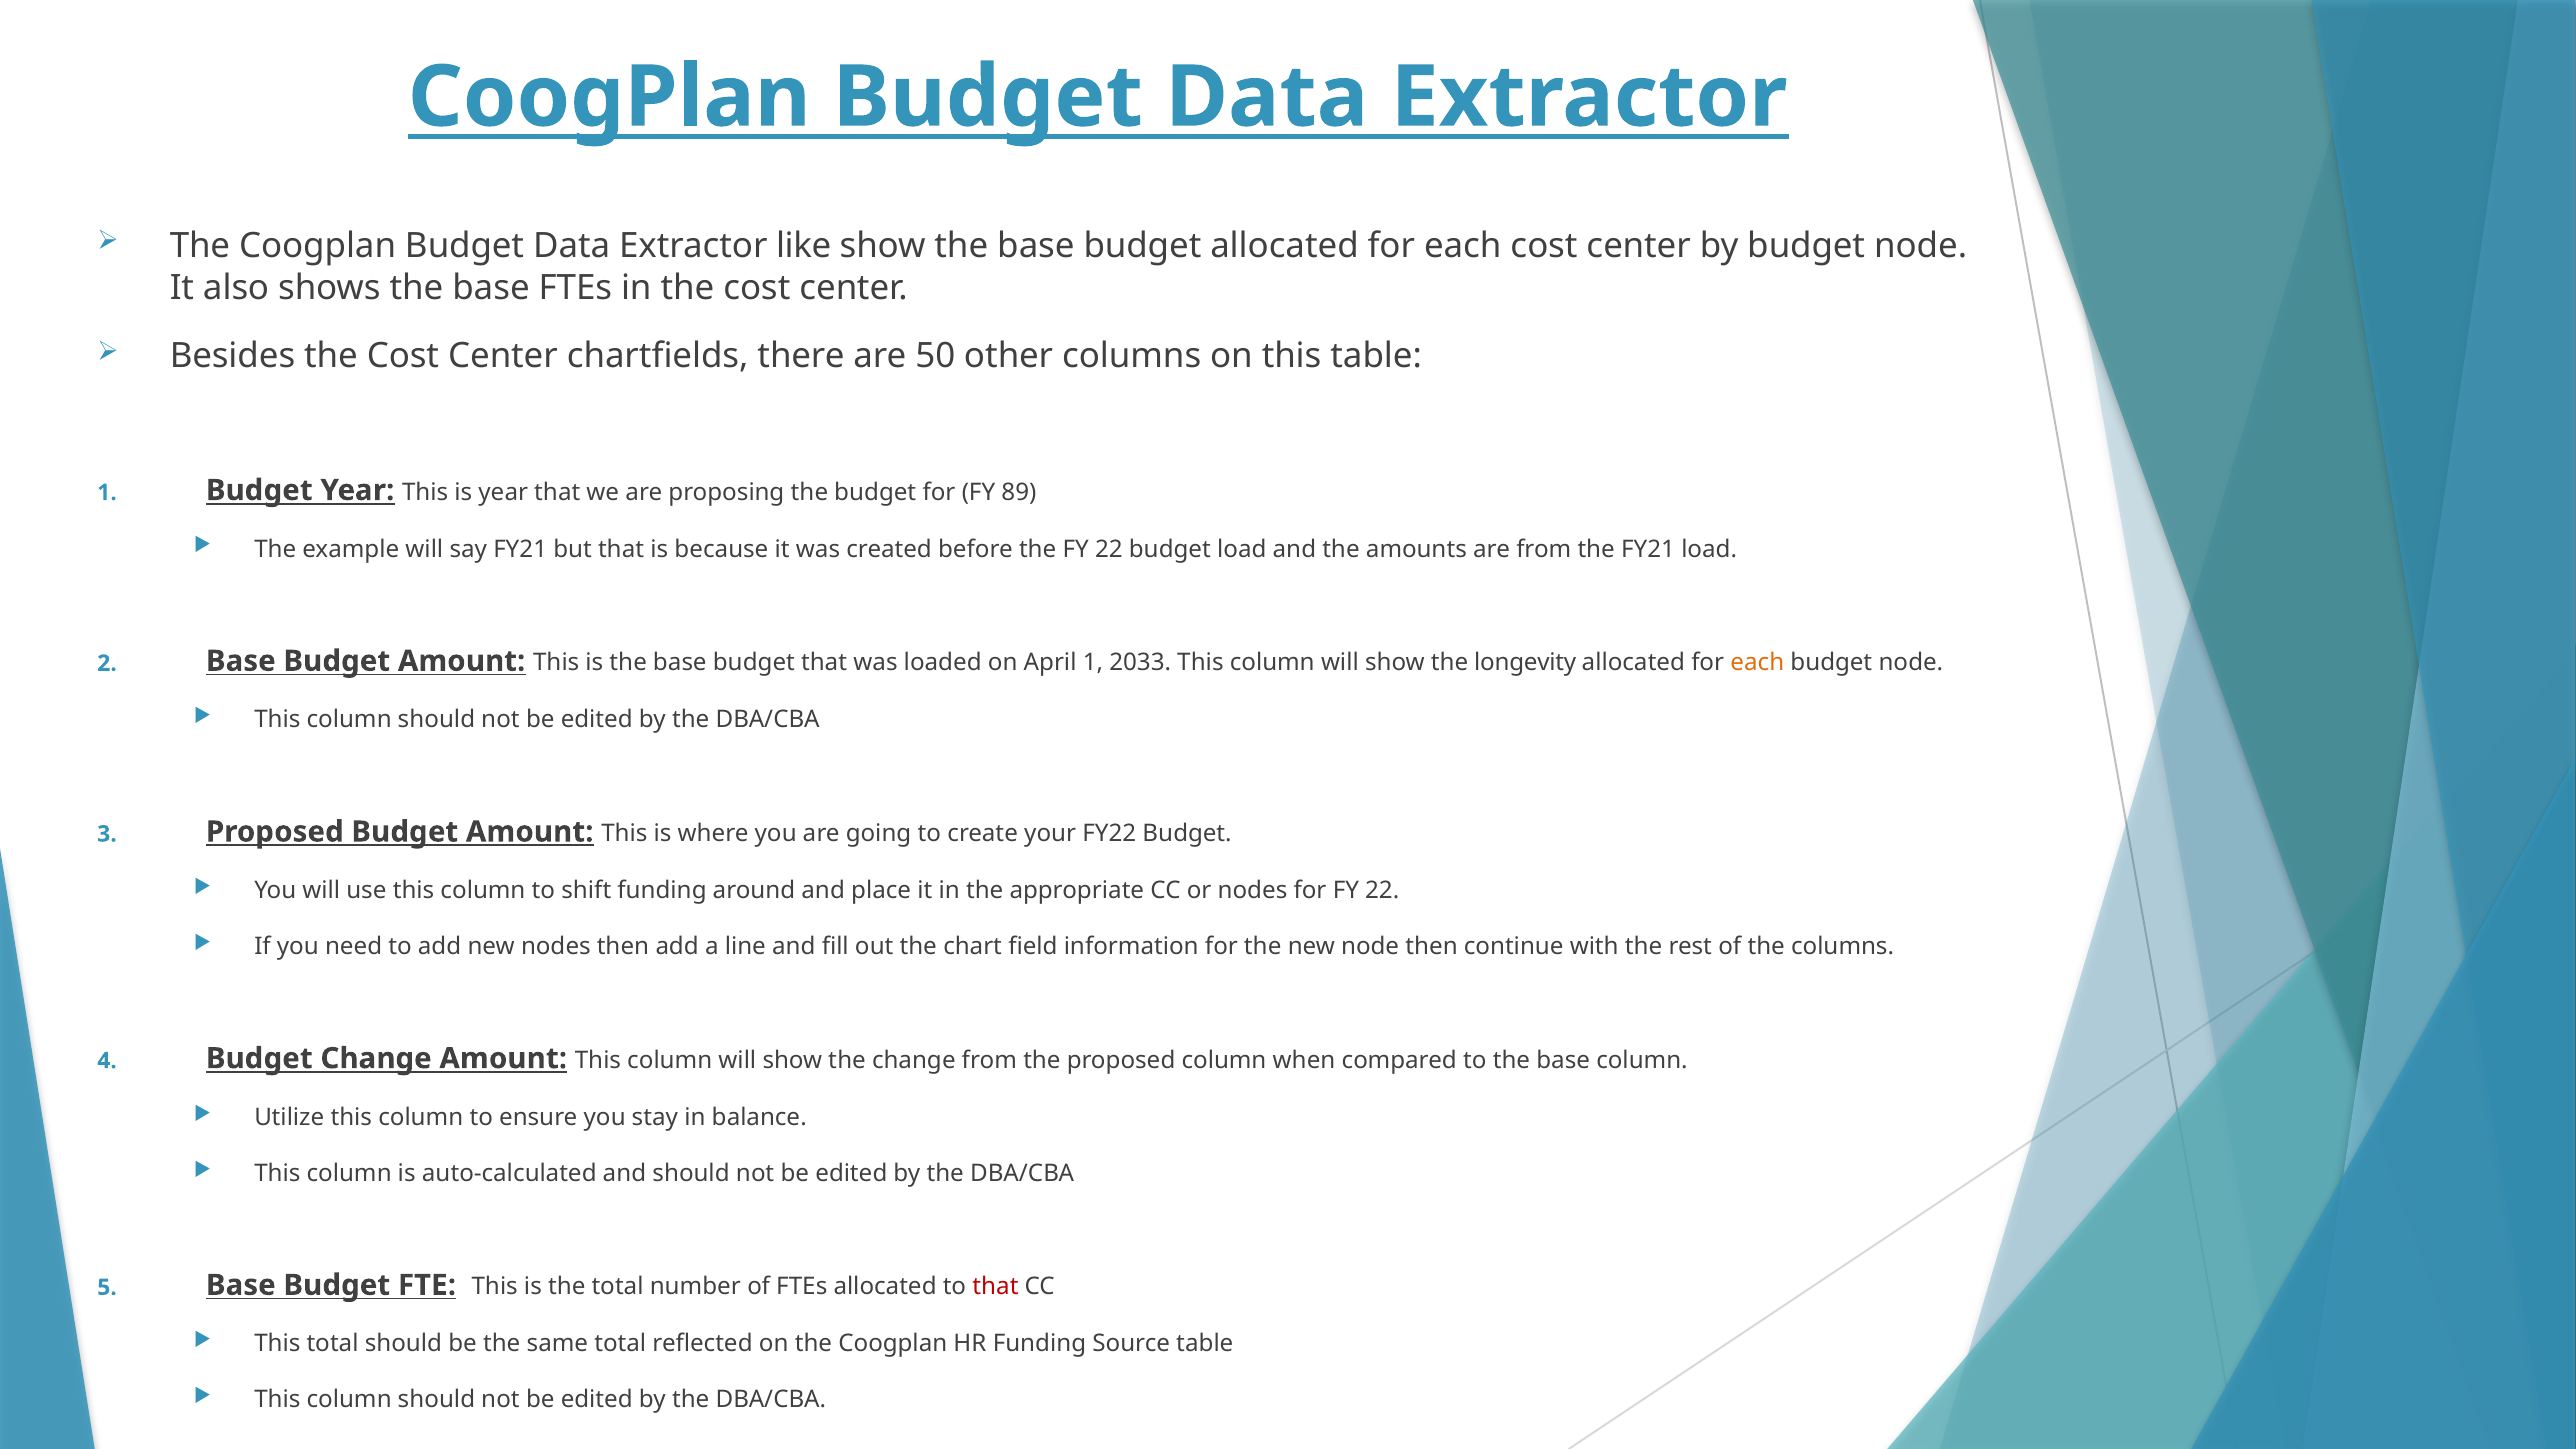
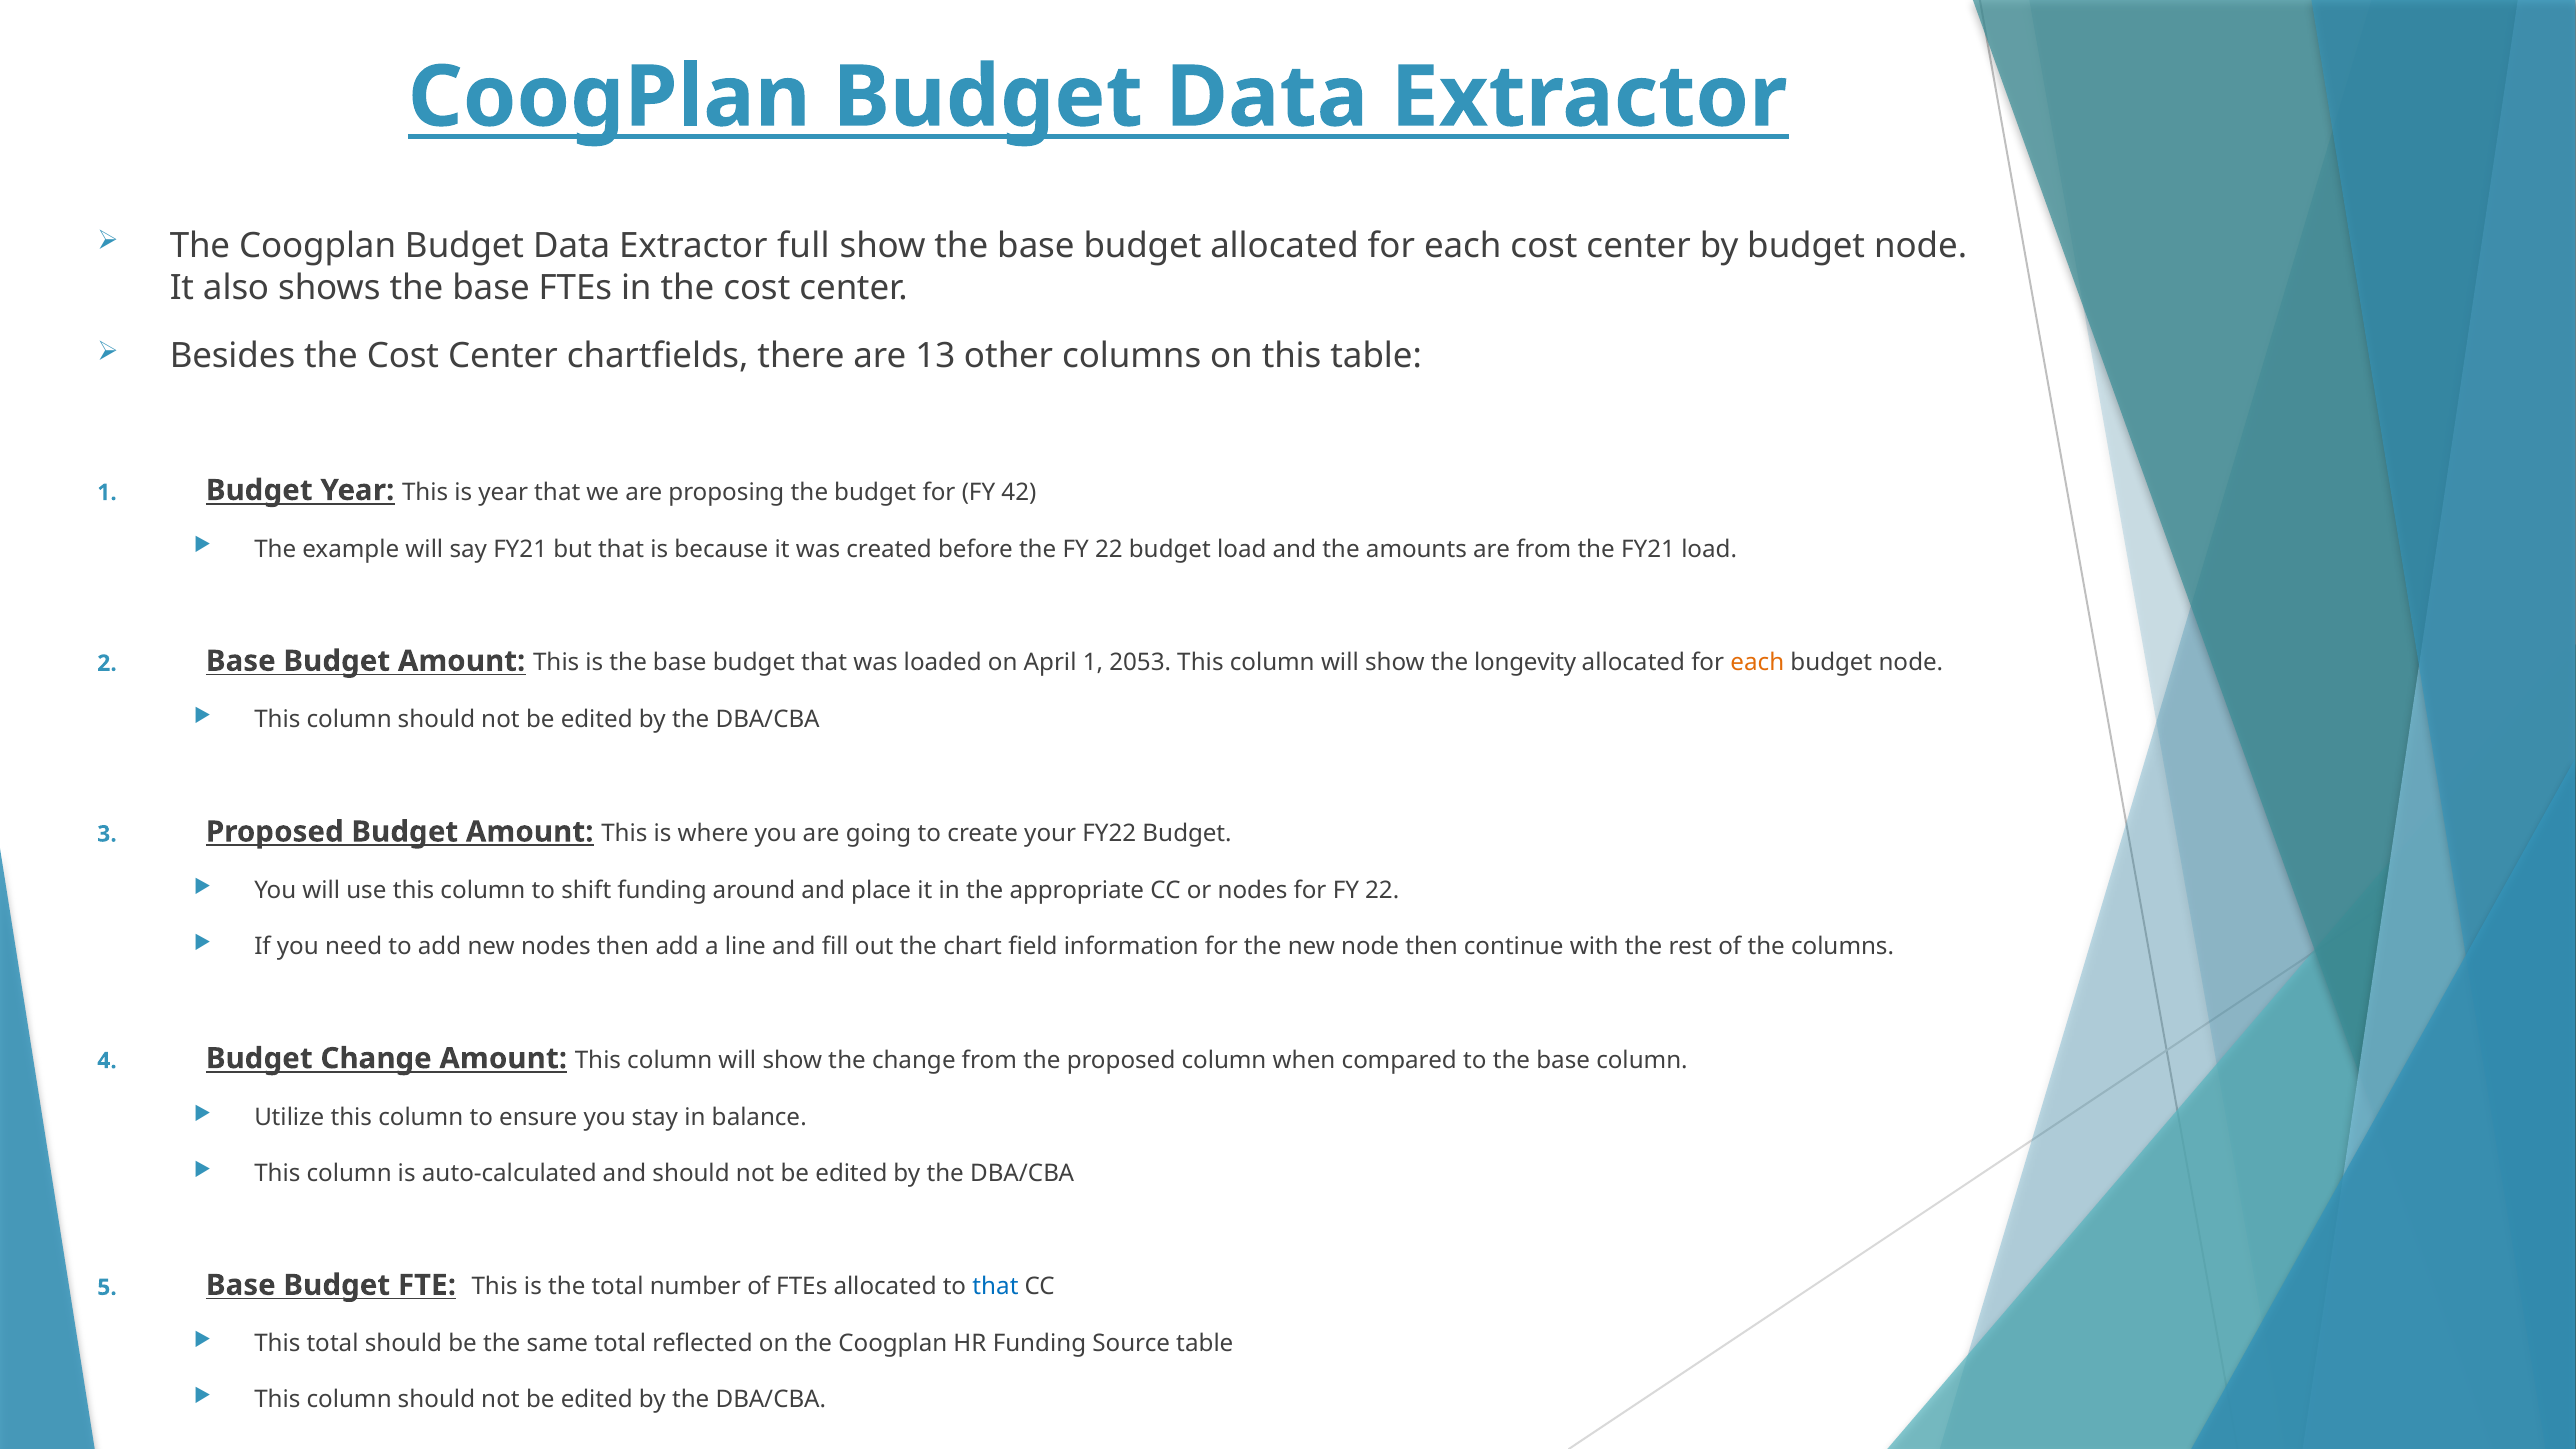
like: like -> full
50: 50 -> 13
89: 89 -> 42
2033: 2033 -> 2053
that at (995, 1287) colour: red -> blue
